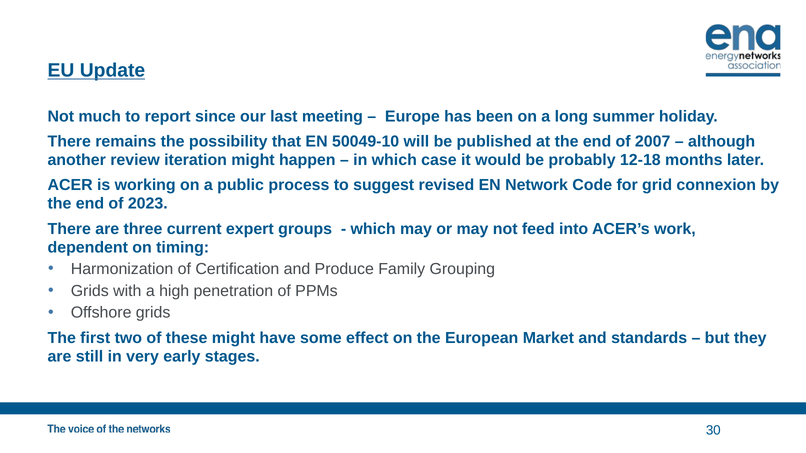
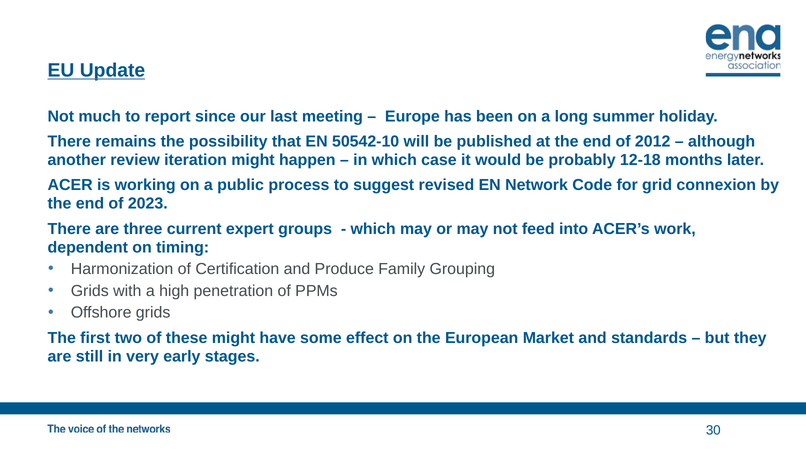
50049-10: 50049-10 -> 50542-10
2007: 2007 -> 2012
